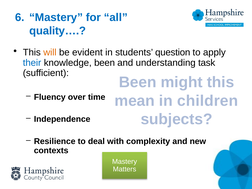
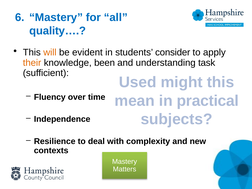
question: question -> consider
their colour: blue -> orange
Been at (138, 82): Been -> Used
children: children -> practical
